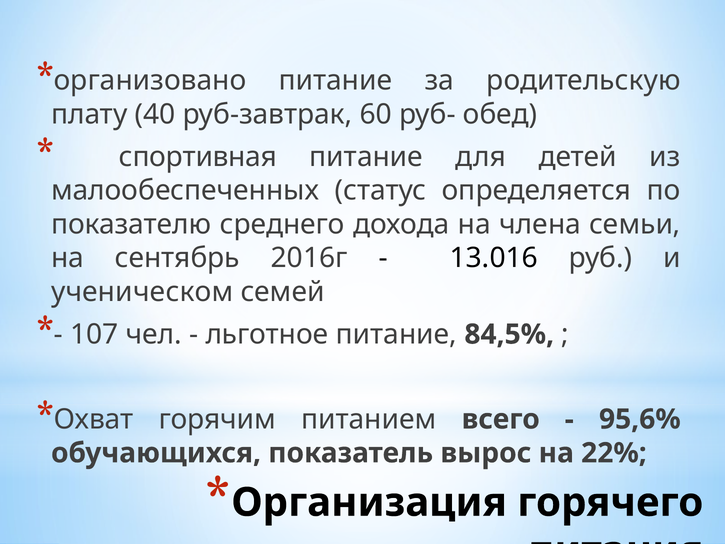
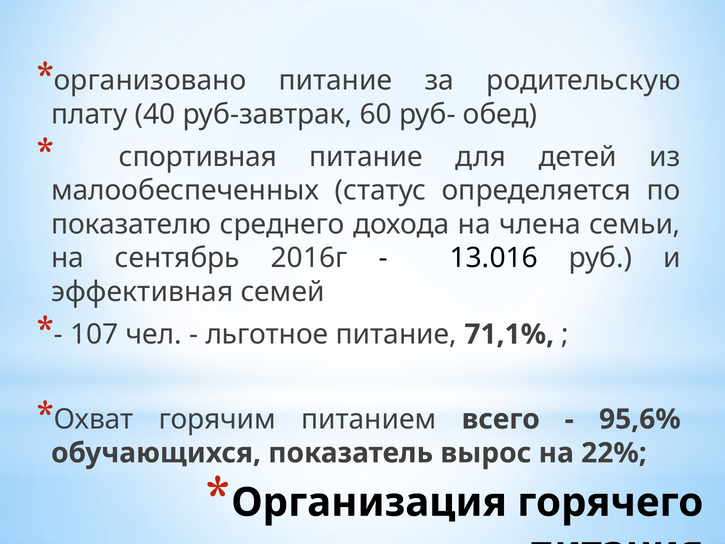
ученическом: ученическом -> эффективная
84,5%: 84,5% -> 71,1%
